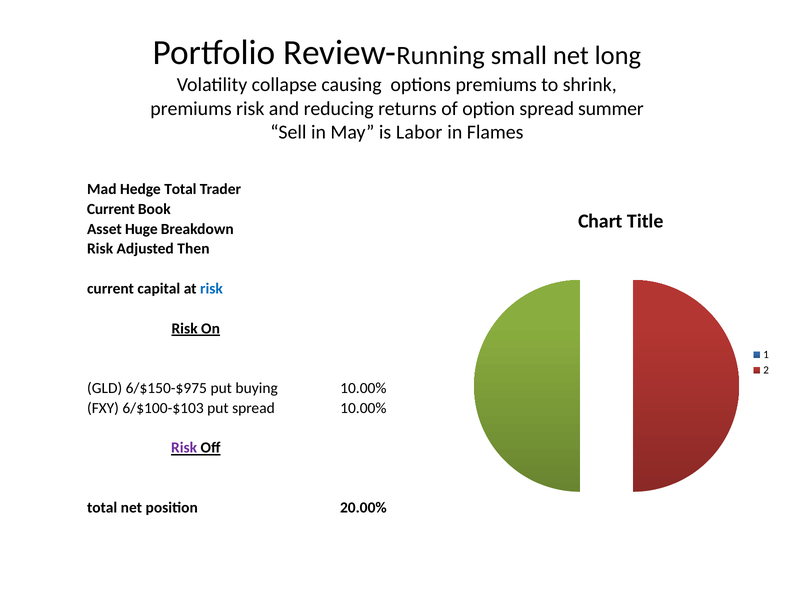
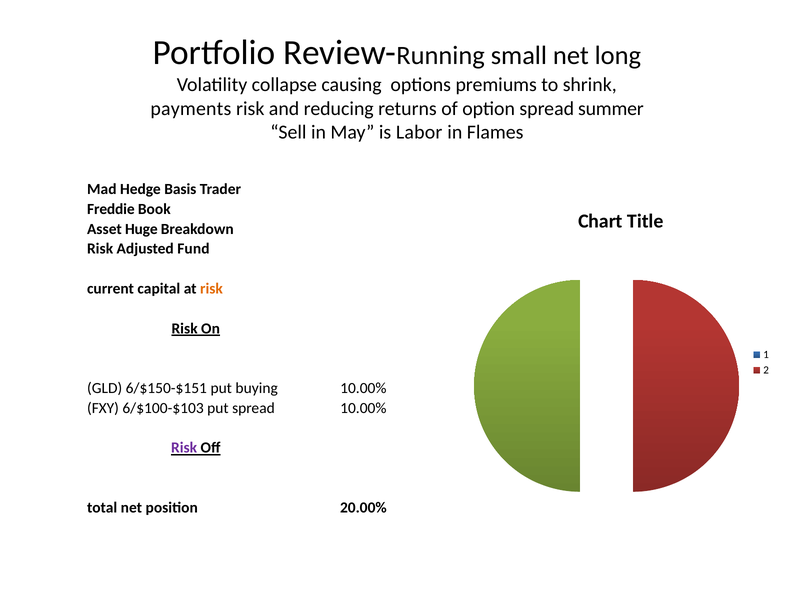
premiums at (191, 109): premiums -> payments
Hedge Total: Total -> Basis
Current at (111, 209): Current -> Freddie
Then: Then -> Fund
risk at (211, 289) colour: blue -> orange
6/$150-$975: 6/$150-$975 -> 6/$150-$151
